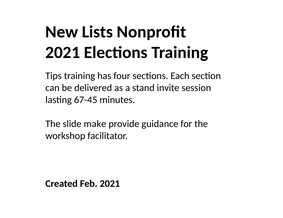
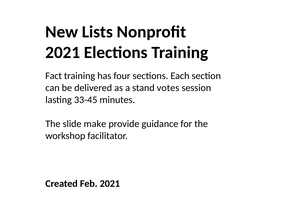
Tips: Tips -> Fact
invite: invite -> votes
67-45: 67-45 -> 33-45
